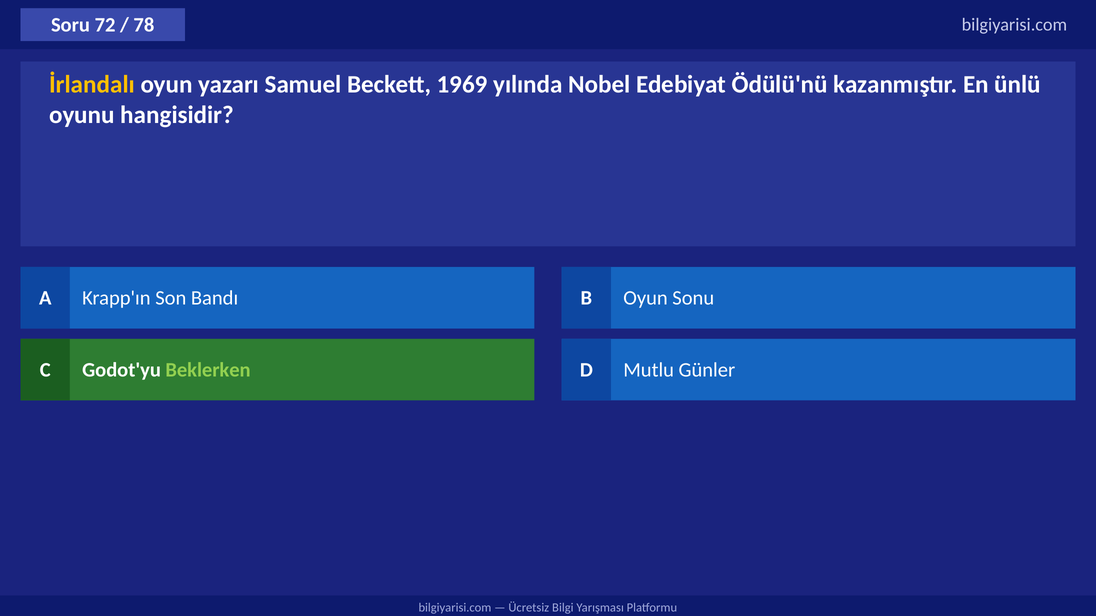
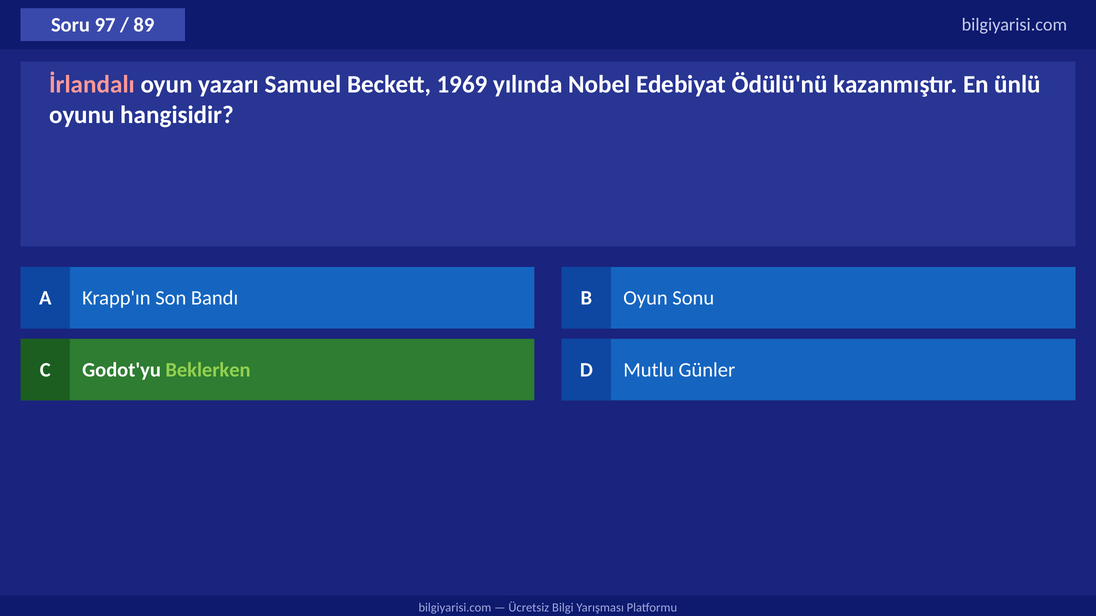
72: 72 -> 97
78: 78 -> 89
İrlandalı colour: yellow -> pink
